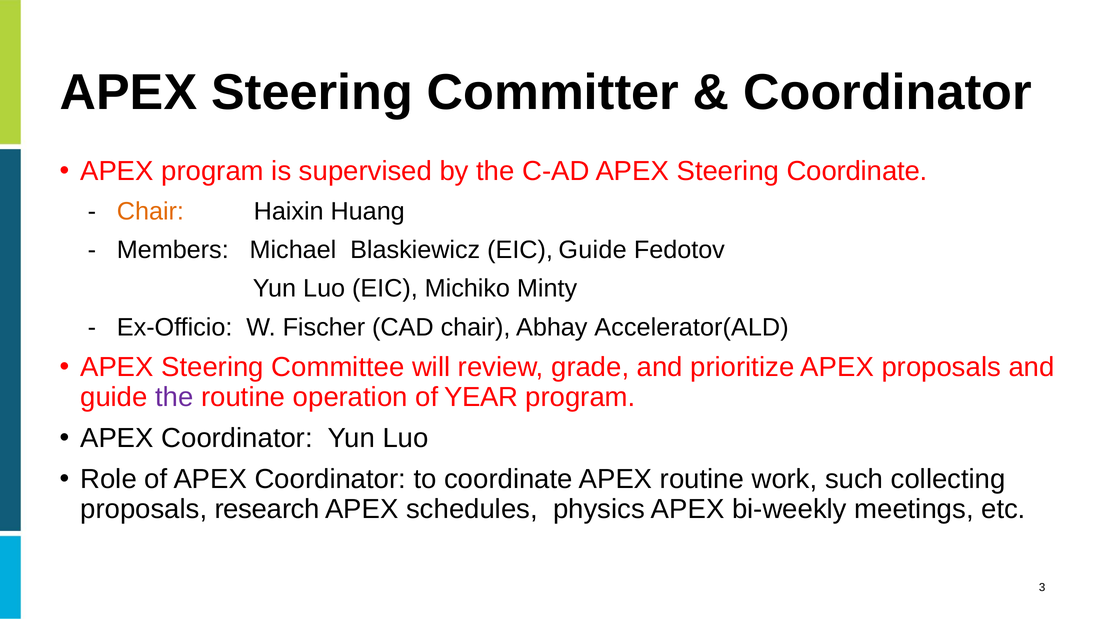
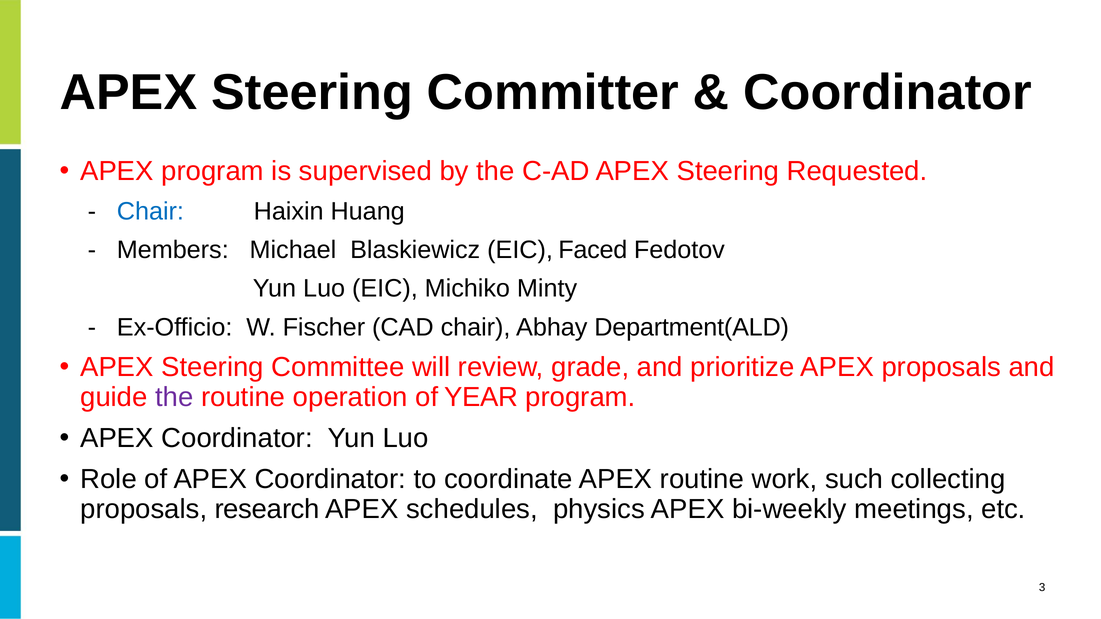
Steering Coordinate: Coordinate -> Requested
Chair at (150, 211) colour: orange -> blue
EIC Guide: Guide -> Faced
Accelerator(ALD: Accelerator(ALD -> Department(ALD
